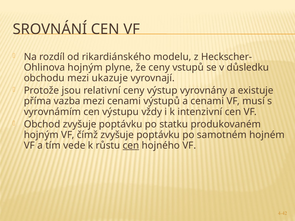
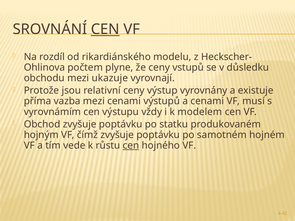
CEN at (105, 29) underline: none -> present
hojným at (85, 67): hojným -> počtem
intenzivní: intenzivní -> modelem
